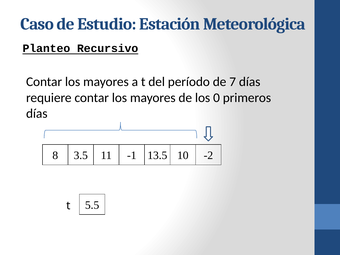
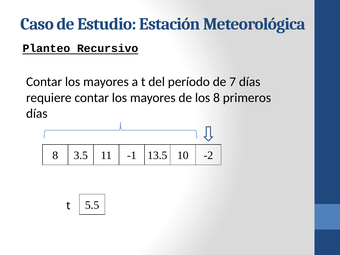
los 0: 0 -> 8
